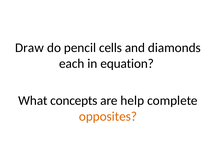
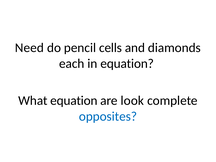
Draw: Draw -> Need
What concepts: concepts -> equation
help: help -> look
opposites colour: orange -> blue
